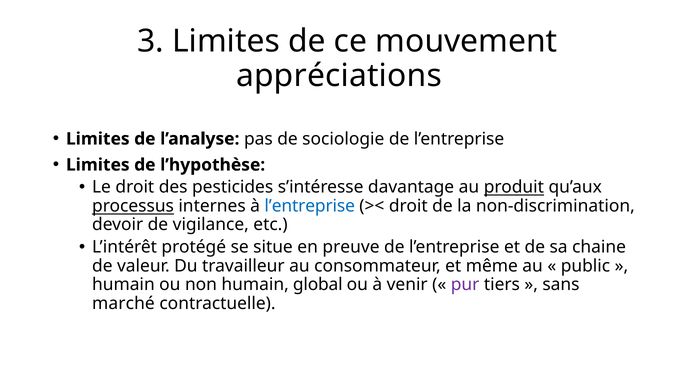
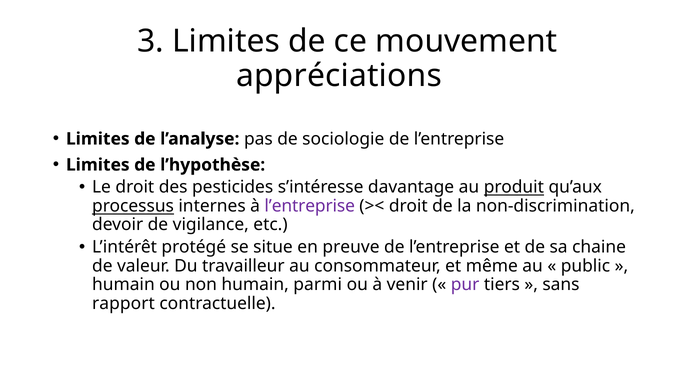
l’entreprise at (310, 206) colour: blue -> purple
global: global -> parmi
marché: marché -> rapport
